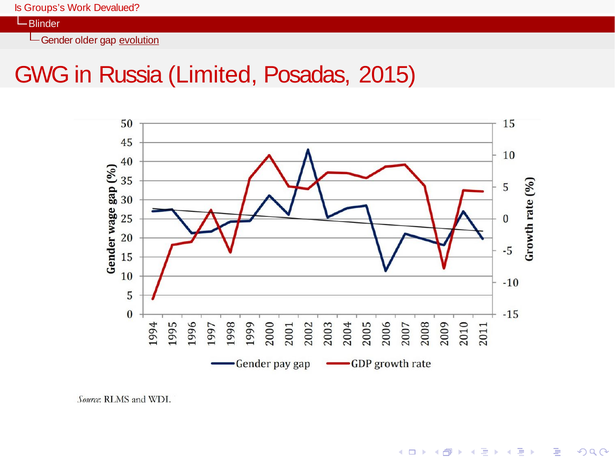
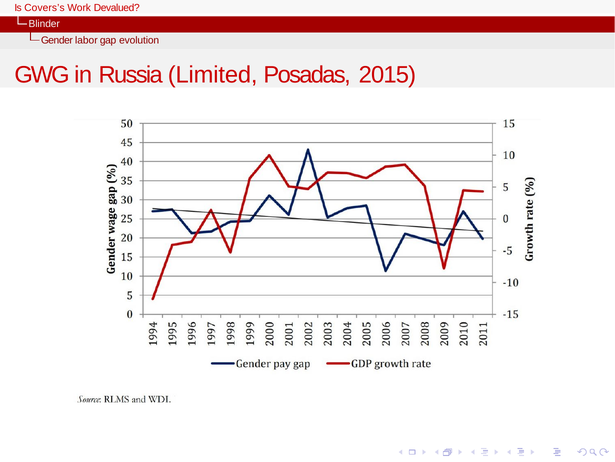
Groups’s: Groups’s -> Covers’s
older: older -> labor
evolution underline: present -> none
